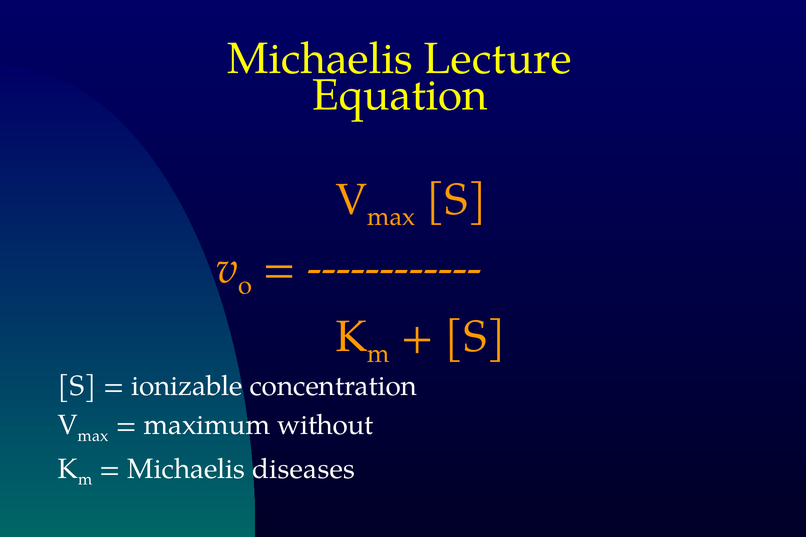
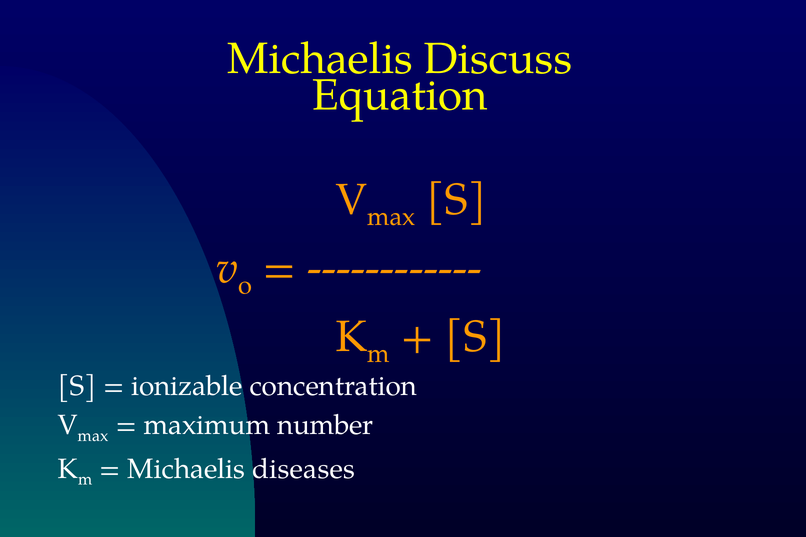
Lecture: Lecture -> Discuss
without: without -> number
